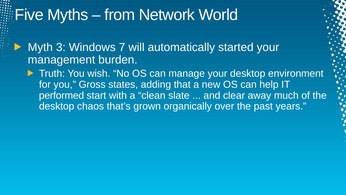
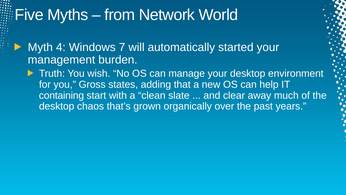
3: 3 -> 4
performed: performed -> containing
